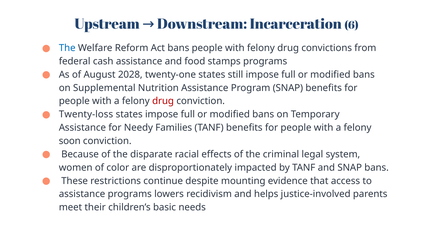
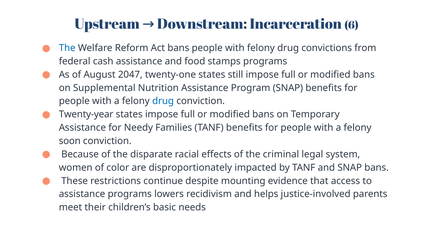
2028: 2028 -> 2047
drug at (163, 101) colour: red -> blue
Twenty-loss: Twenty-loss -> Twenty-year
